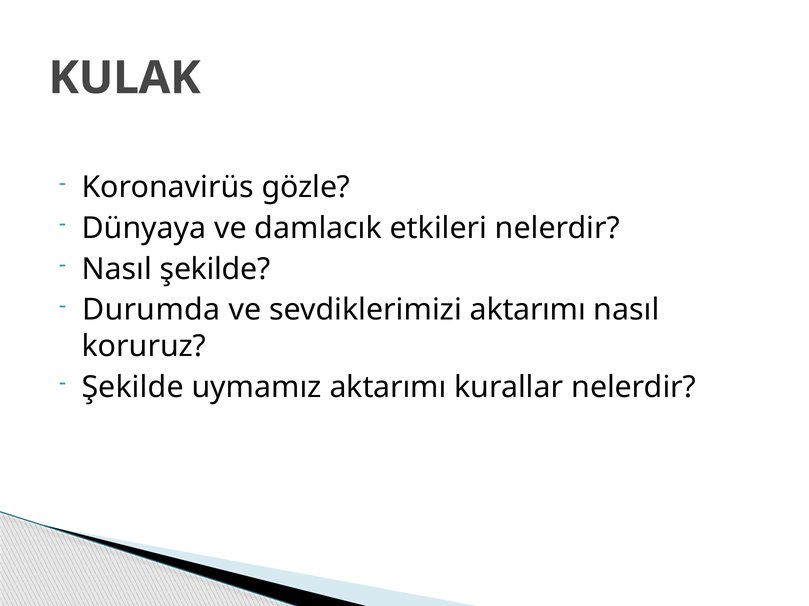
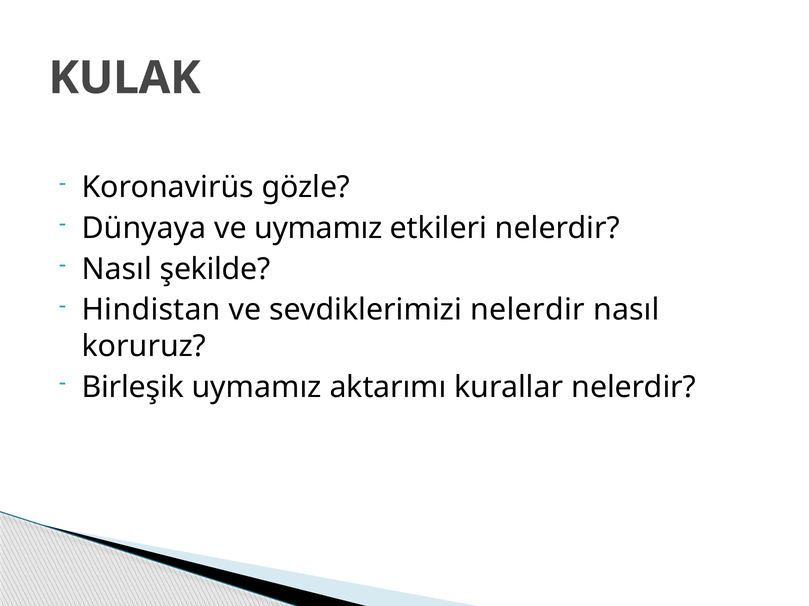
ve damlacık: damlacık -> uymamız
Durumda: Durumda -> Hindistan
sevdiklerimizi aktarımı: aktarımı -> nelerdir
Şekilde at (133, 388): Şekilde -> Birleşik
